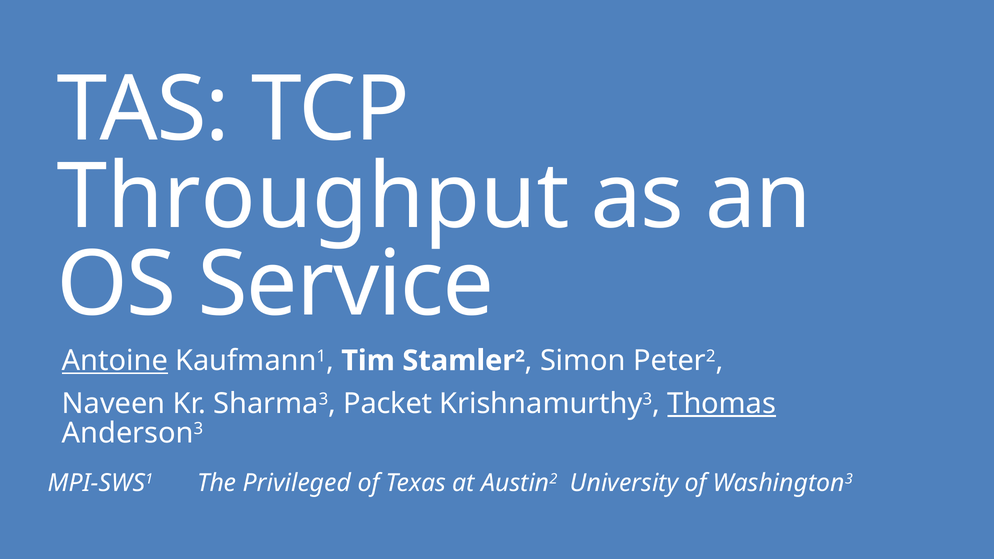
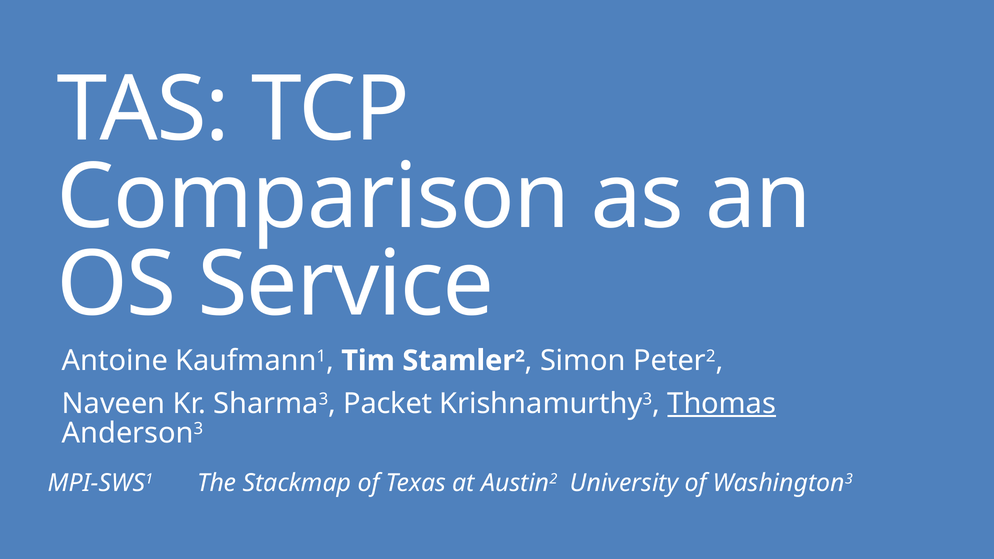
Throughput: Throughput -> Comparison
Antoine underline: present -> none
Privileged: Privileged -> Stackmap
